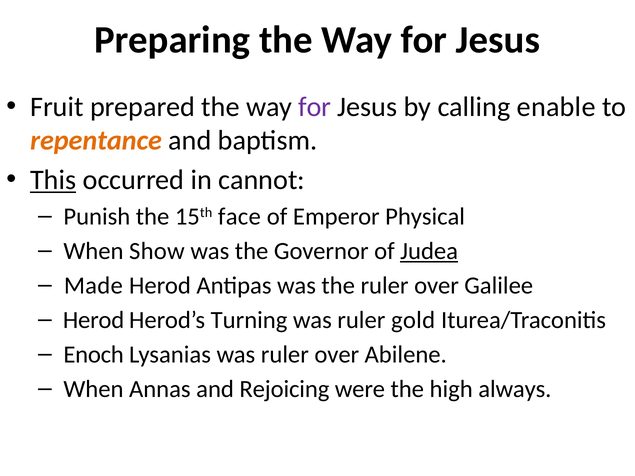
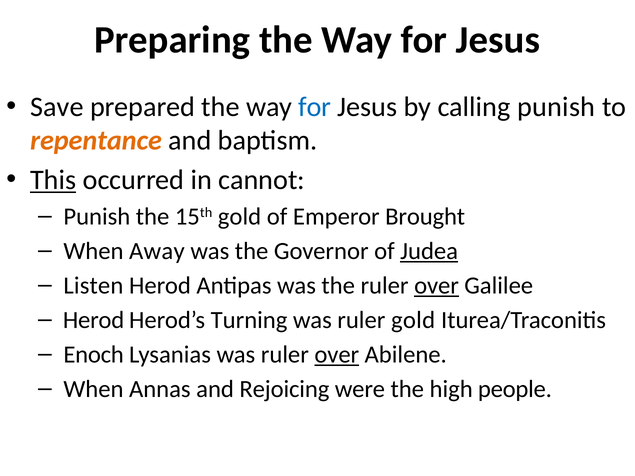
Fruit: Fruit -> Save
for at (315, 107) colour: purple -> blue
calling enable: enable -> punish
15th face: face -> gold
Physical: Physical -> Brought
Show: Show -> Away
Made: Made -> Listen
over at (437, 286) underline: none -> present
over at (337, 355) underline: none -> present
always: always -> people
